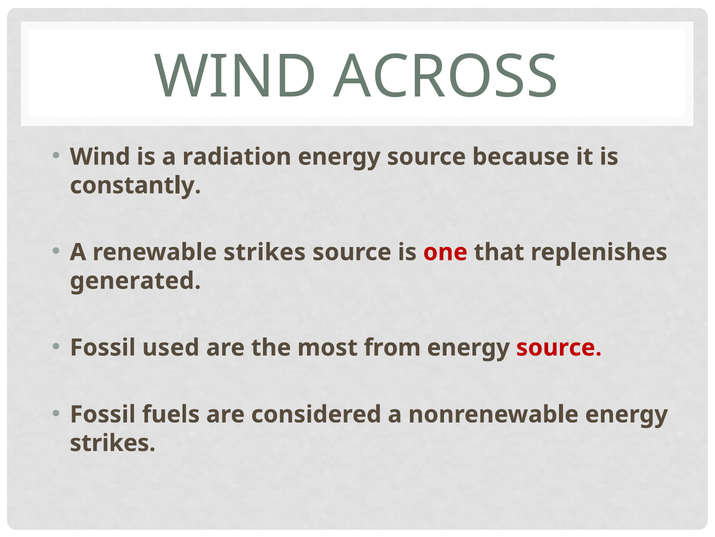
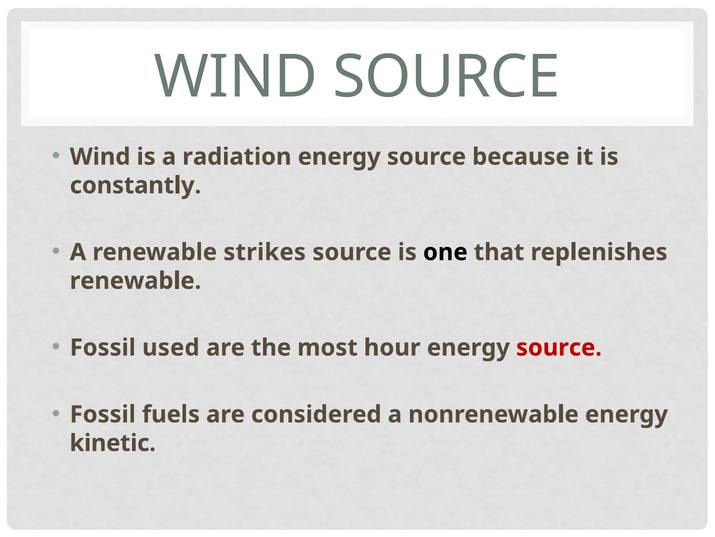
WIND ACROSS: ACROSS -> SOURCE
one colour: red -> black
generated at (135, 280): generated -> renewable
from: from -> hour
strikes at (113, 443): strikes -> kinetic
